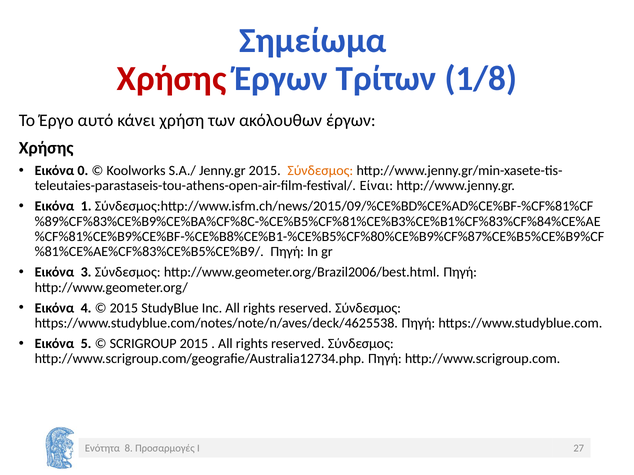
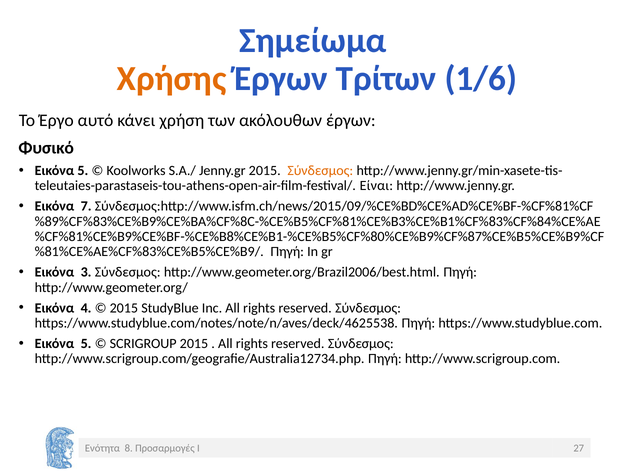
Χρήσης at (171, 79) colour: red -> orange
1/8: 1/8 -> 1/6
Χρήσης at (46, 148): Χρήσης -> Φυσικό
0 at (83, 171): 0 -> 5
1: 1 -> 7
